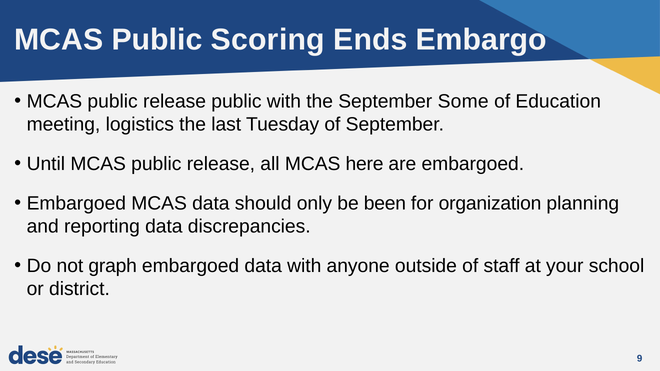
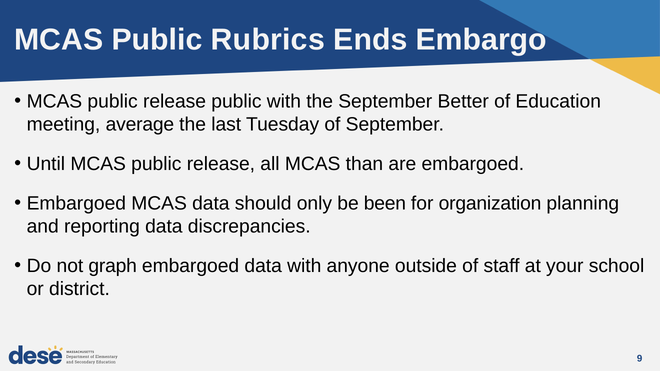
Scoring: Scoring -> Rubrics
Some: Some -> Better
logistics: logistics -> average
here: here -> than
